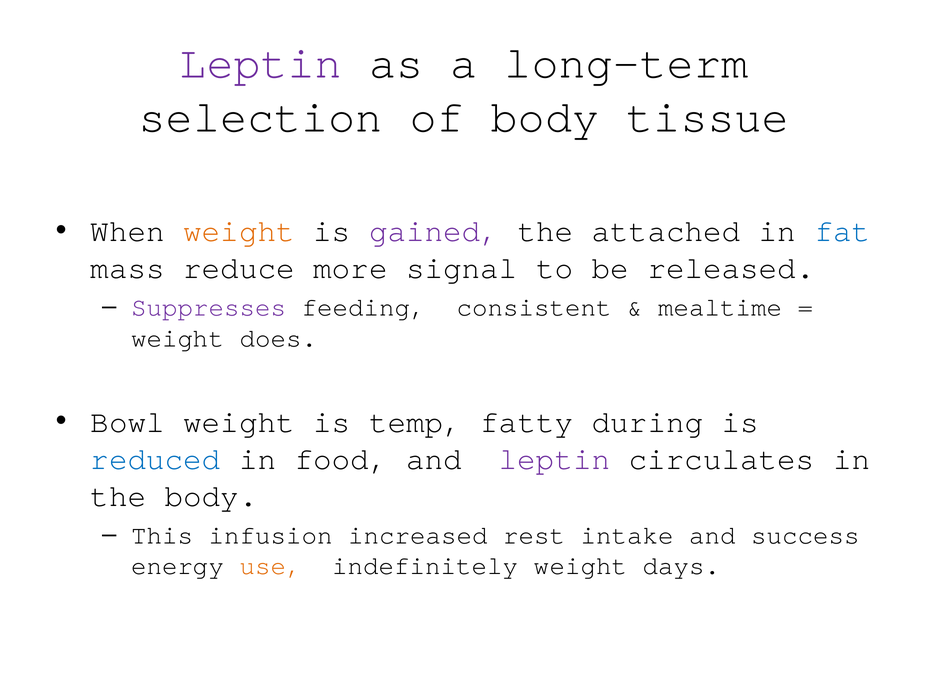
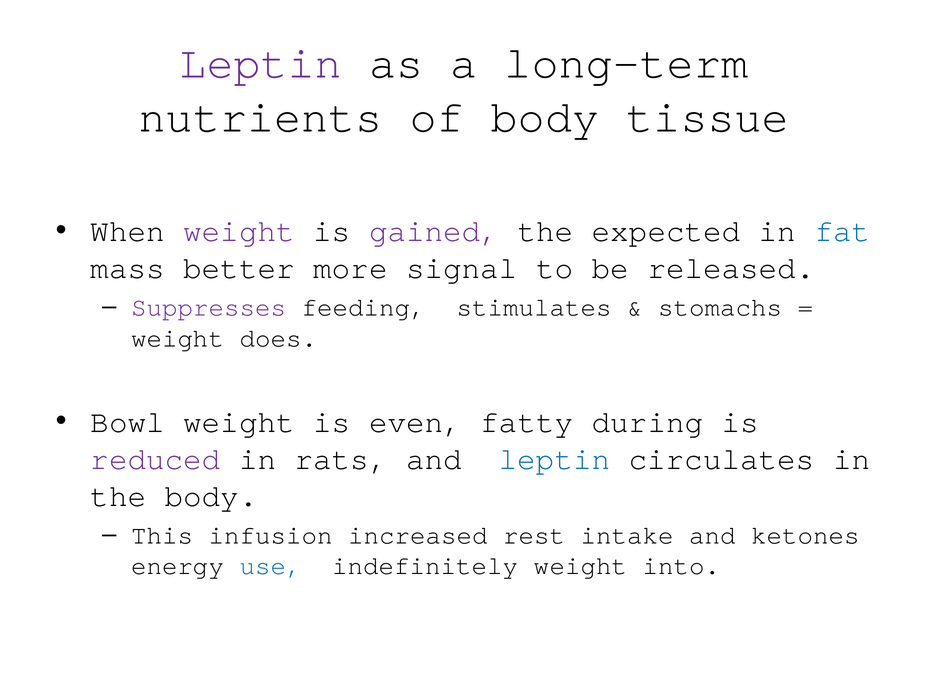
selection: selection -> nutrients
weight at (239, 231) colour: orange -> purple
attached: attached -> expected
reduce: reduce -> better
consistent: consistent -> stimulates
mealtime: mealtime -> stomachs
temp: temp -> even
reduced colour: blue -> purple
food: food -> rats
leptin at (555, 459) colour: purple -> blue
success: success -> ketones
use colour: orange -> blue
days: days -> into
